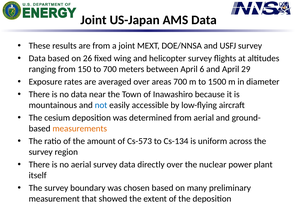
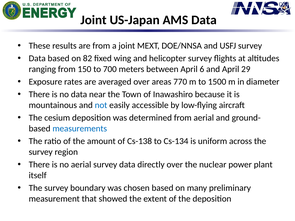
26: 26 -> 82
areas 700: 700 -> 770
measurements colour: orange -> blue
Cs-573: Cs-573 -> Cs-138
